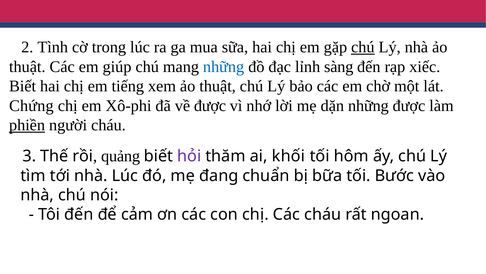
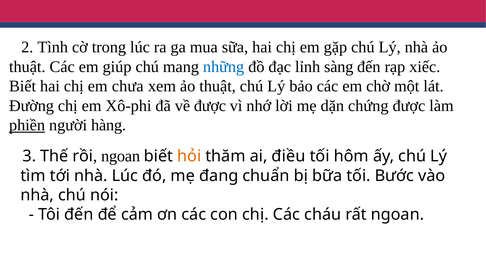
chú at (363, 47) underline: present -> none
tiếng: tiếng -> chưa
Chứng: Chứng -> Đường
dặn những: những -> chứng
người cháu: cháu -> hàng
quảng at (121, 156): quảng -> ngoan
hỏi colour: purple -> orange
khối: khối -> điều
